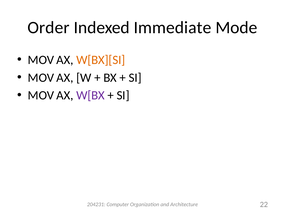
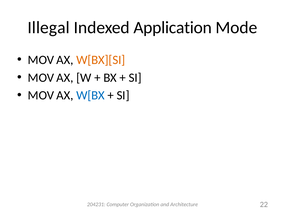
Order: Order -> Illegal
Immediate: Immediate -> Application
W[BX colour: purple -> blue
